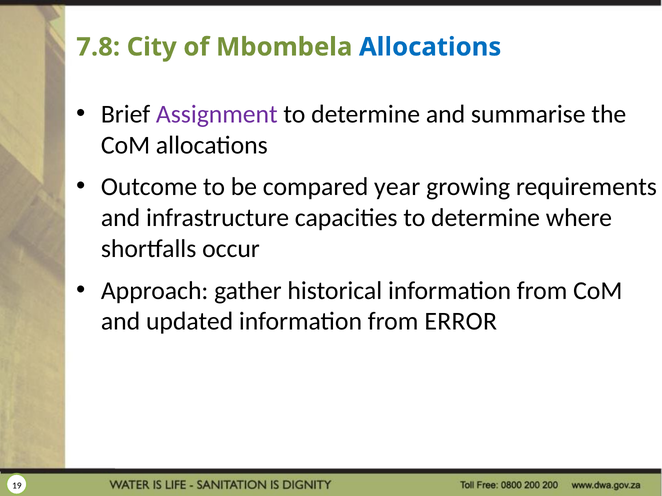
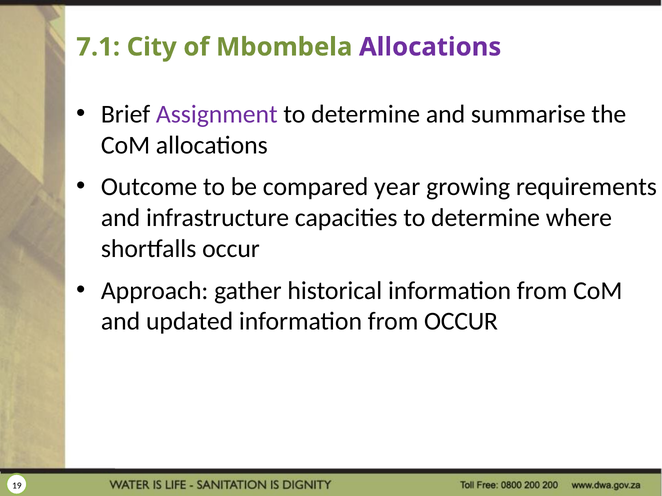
7.8: 7.8 -> 7.1
Allocations at (430, 47) colour: blue -> purple
from ERROR: ERROR -> OCCUR
